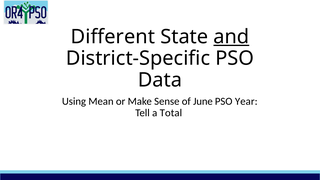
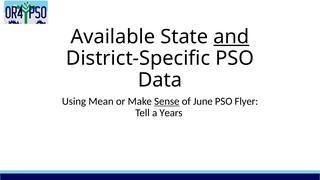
Different: Different -> Available
Sense underline: none -> present
Year: Year -> Flyer
Total: Total -> Years
